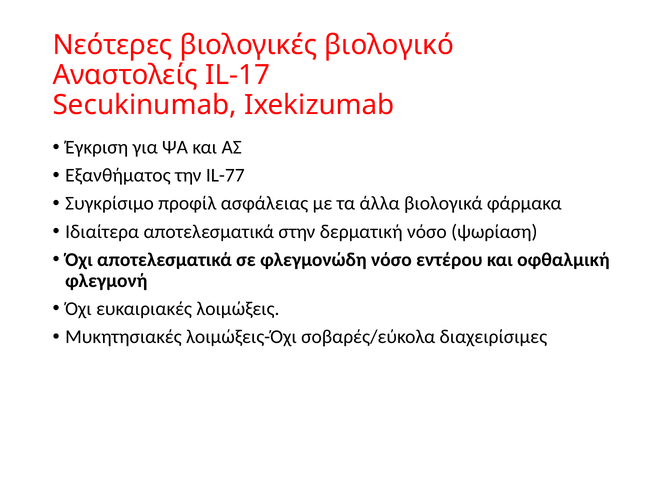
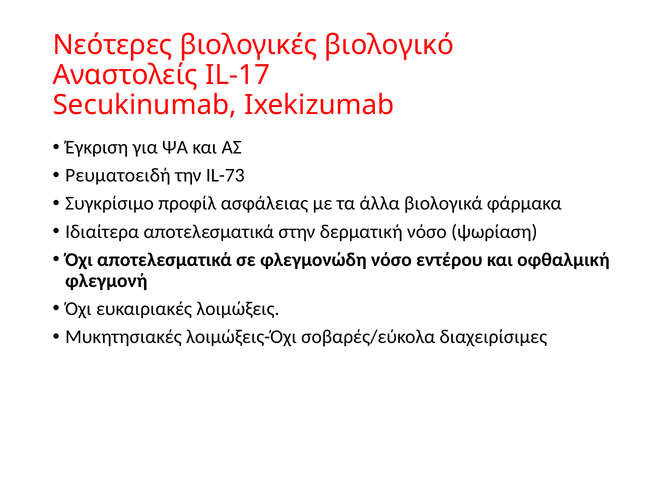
Εξανθήματος: Εξανθήματος -> Ρευματοειδή
IL-77: IL-77 -> IL-73
